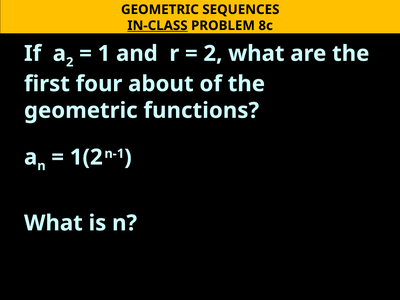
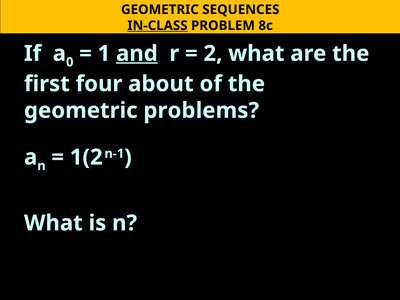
2 at (70, 62): 2 -> 0
and underline: none -> present
functions: functions -> problems
